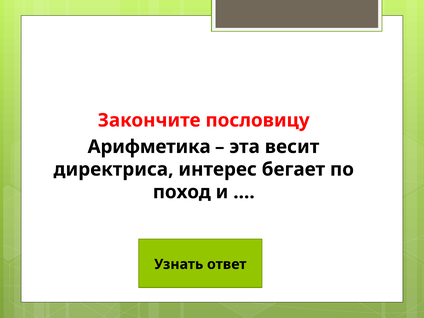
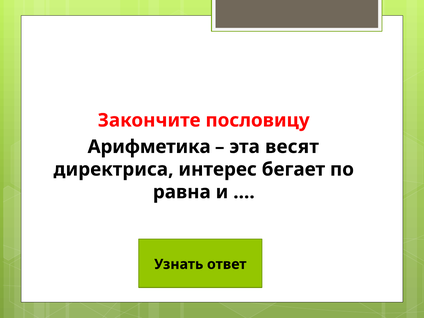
весит: весит -> весят
поход: поход -> равна
